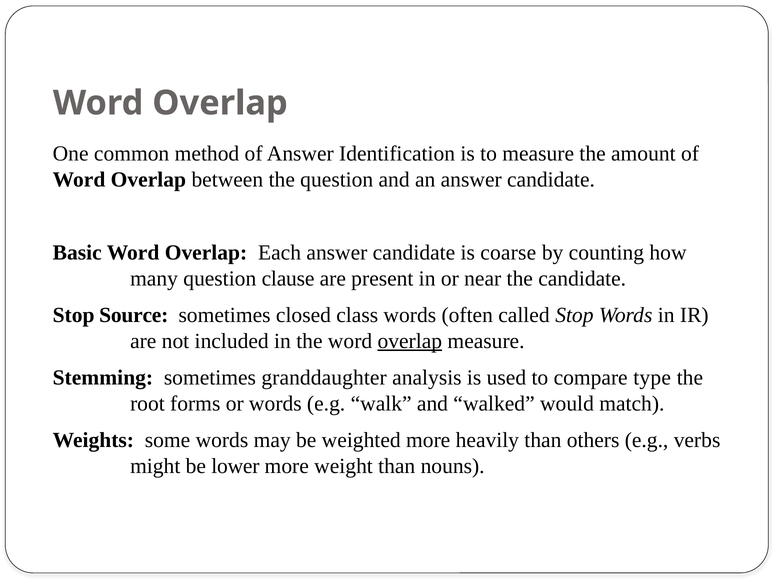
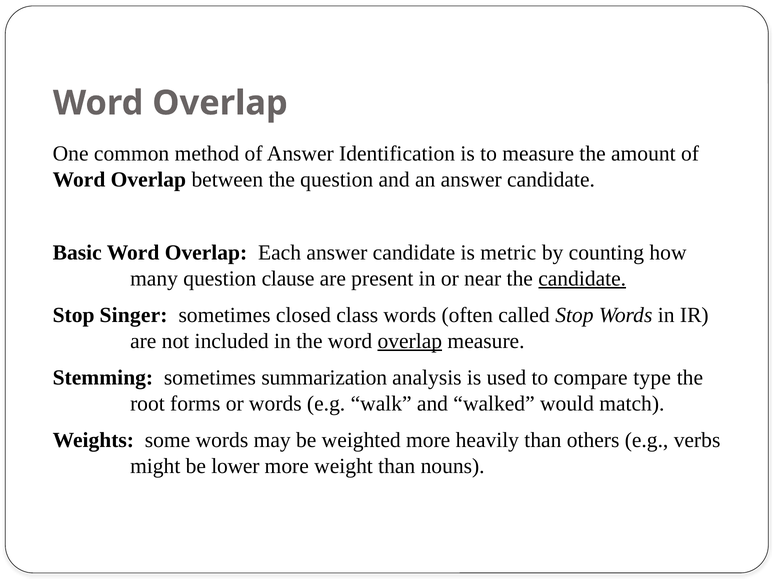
coarse: coarse -> metric
candidate at (582, 278) underline: none -> present
Source: Source -> Singer
granddaughter: granddaughter -> summarization
